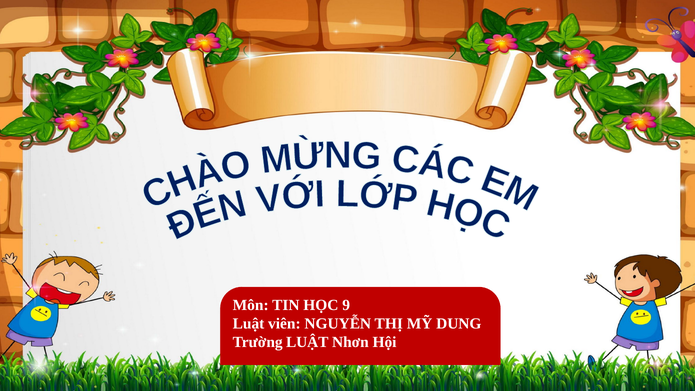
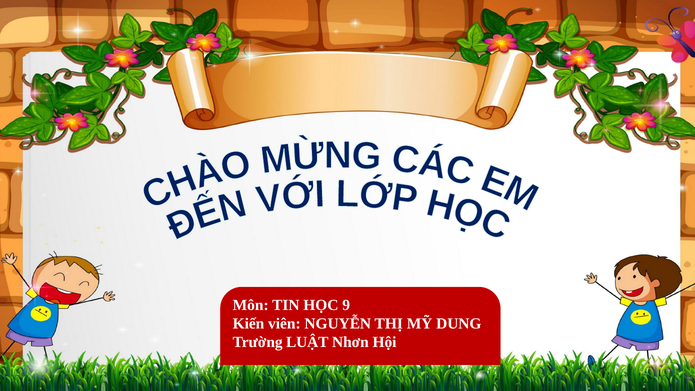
Luật at (249, 324): Luật -> Kiến
